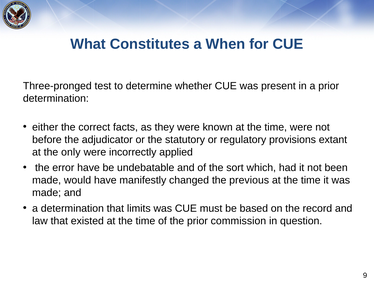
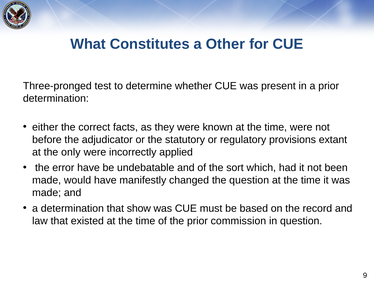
When: When -> Other
the previous: previous -> question
limits: limits -> show
